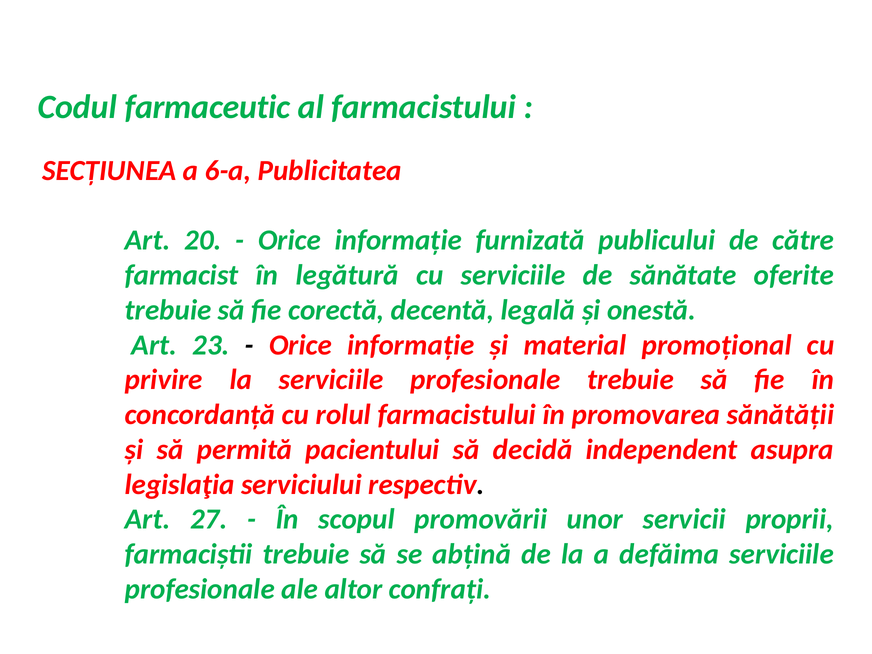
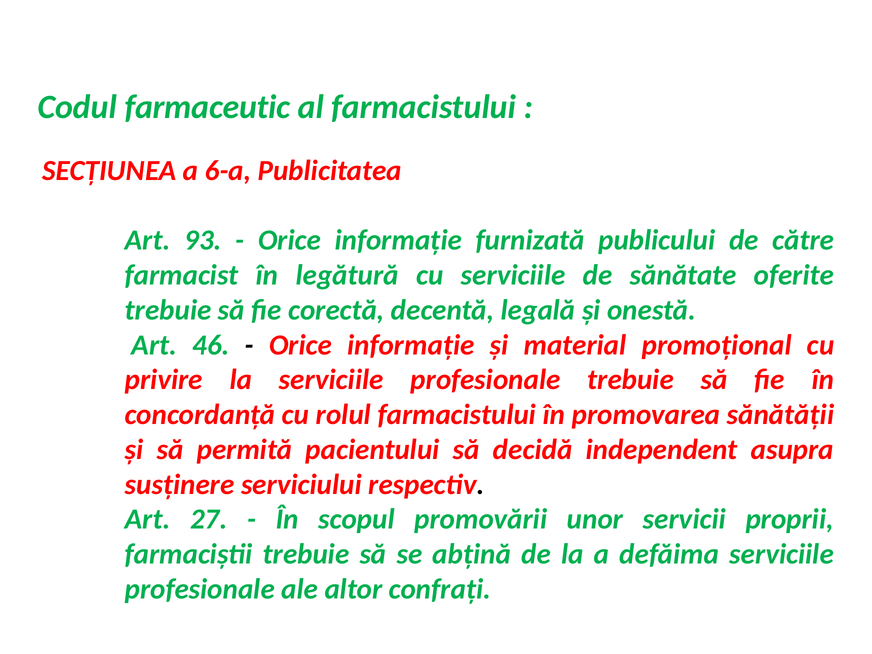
20: 20 -> 93
23: 23 -> 46
legislaţia: legislaţia -> susținere
